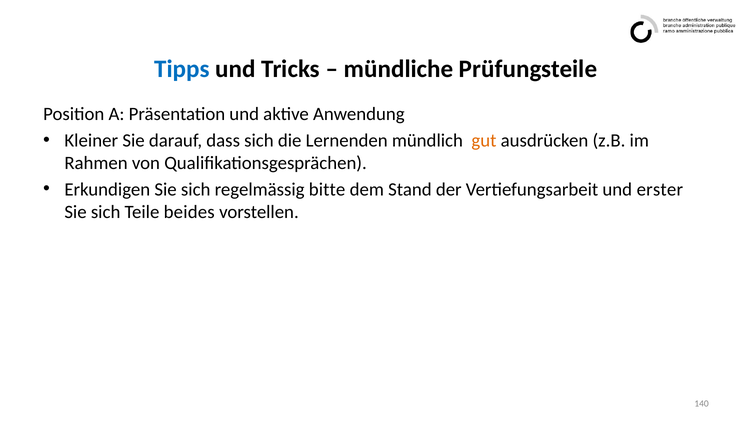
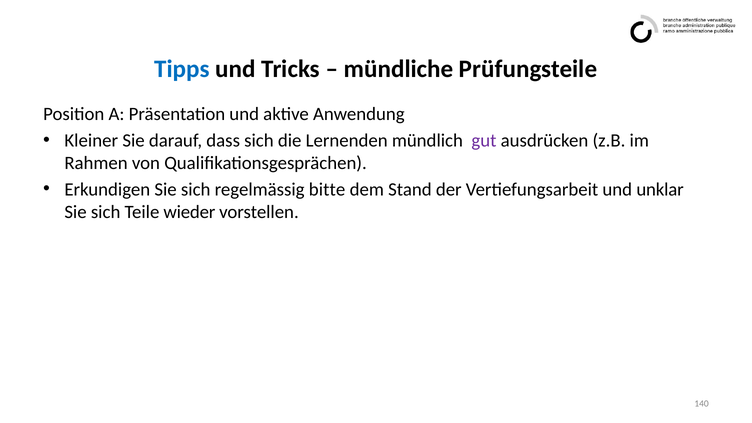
gut colour: orange -> purple
erster: erster -> unklar
beides: beides -> wieder
